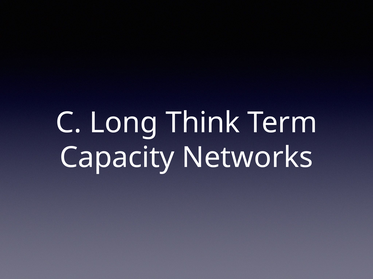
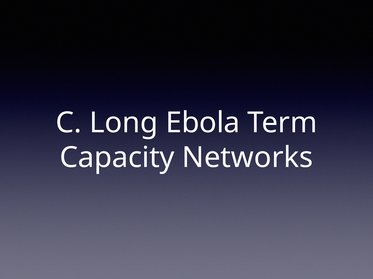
Think: Think -> Ebola
